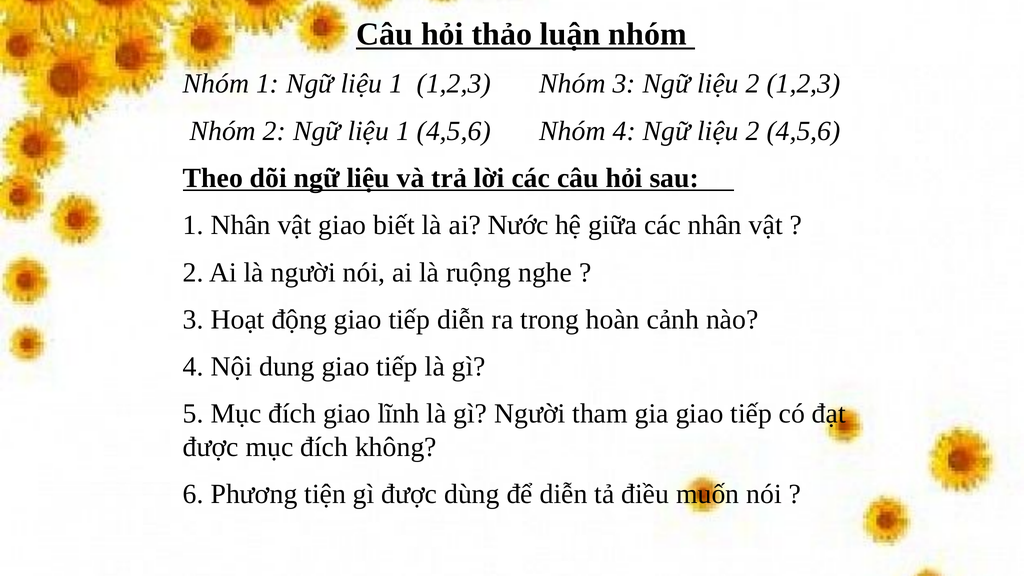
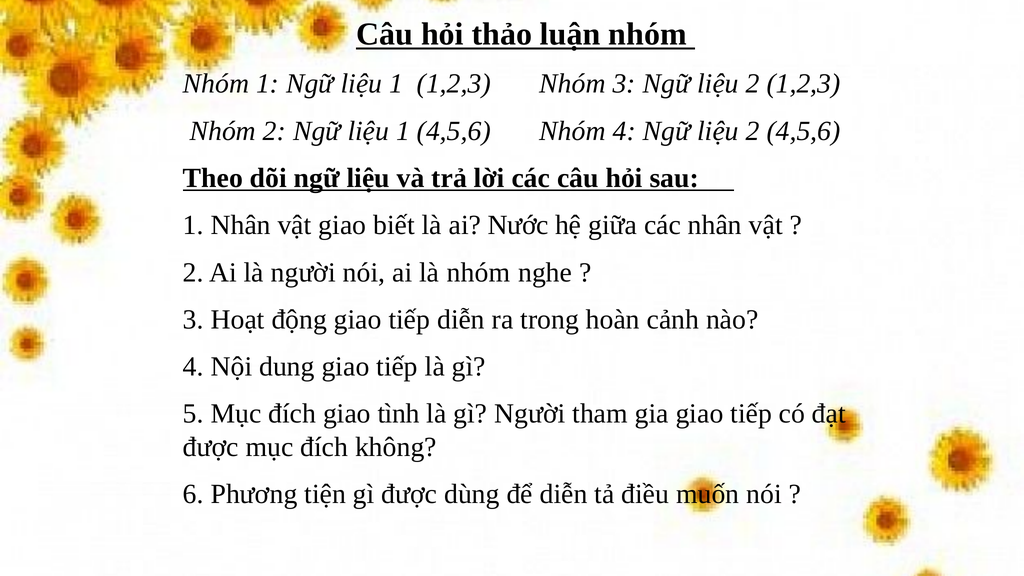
là ruộng: ruộng -> nhóm
lĩnh: lĩnh -> tình
